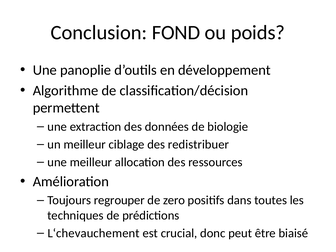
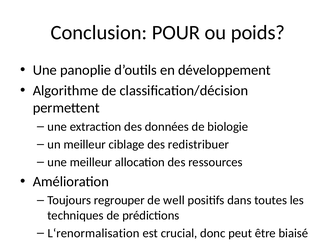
FOND: FOND -> POUR
zero: zero -> well
L‘chevauchement: L‘chevauchement -> L‘renormalisation
